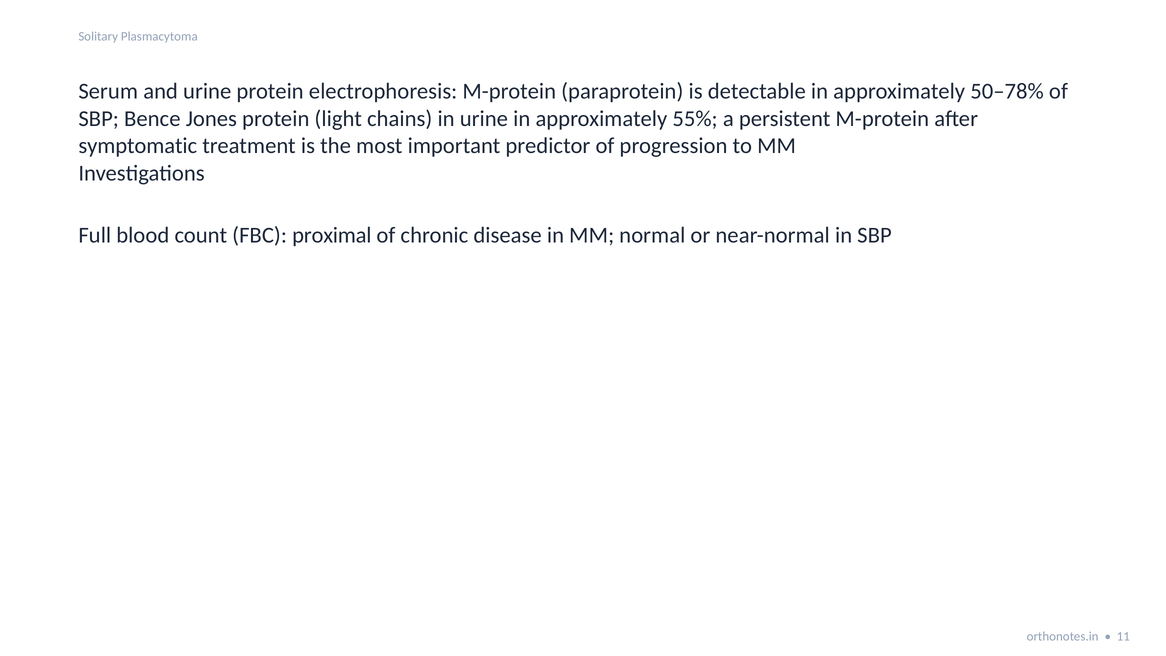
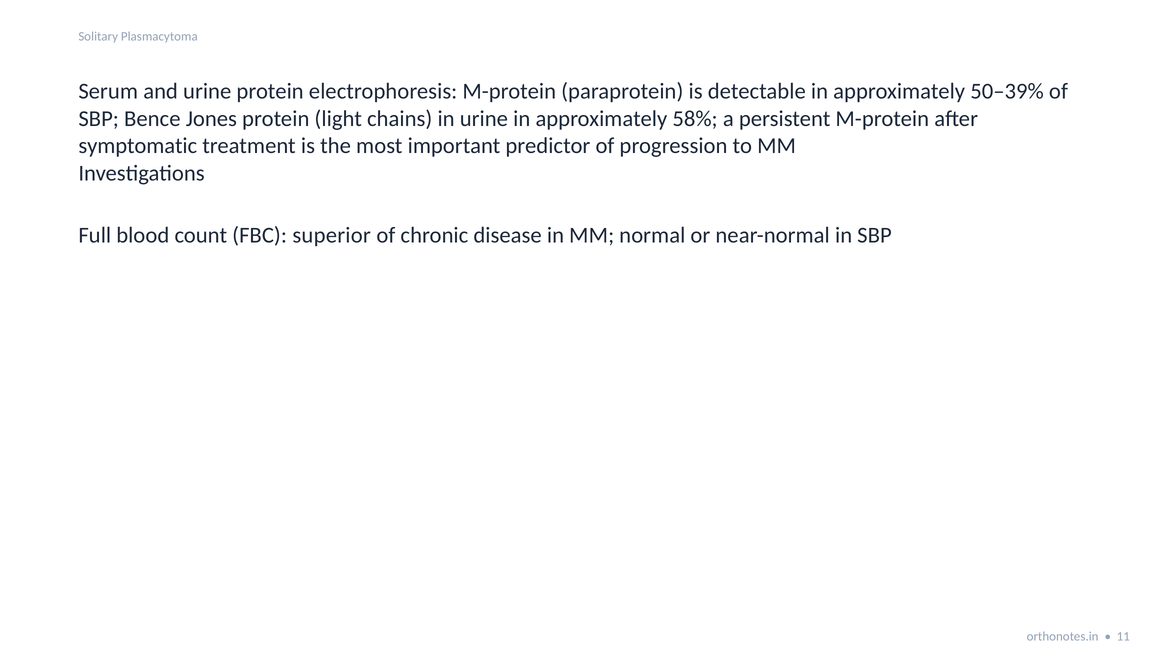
50–78%: 50–78% -> 50–39%
55%: 55% -> 58%
proximal: proximal -> superior
